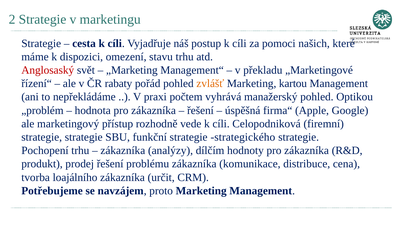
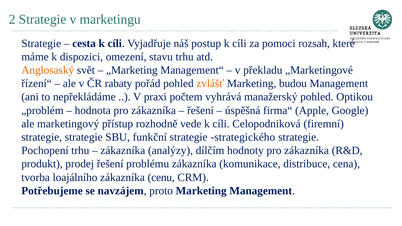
našich: našich -> rozsah
Anglosaský colour: red -> orange
kartou: kartou -> budou
určit: určit -> cenu
